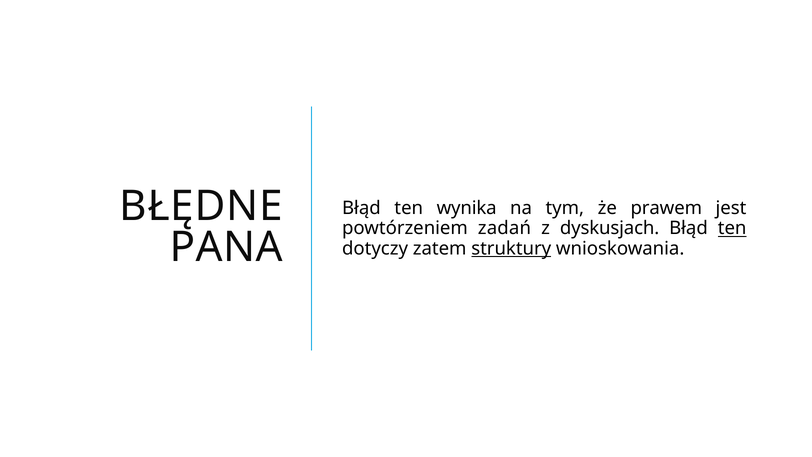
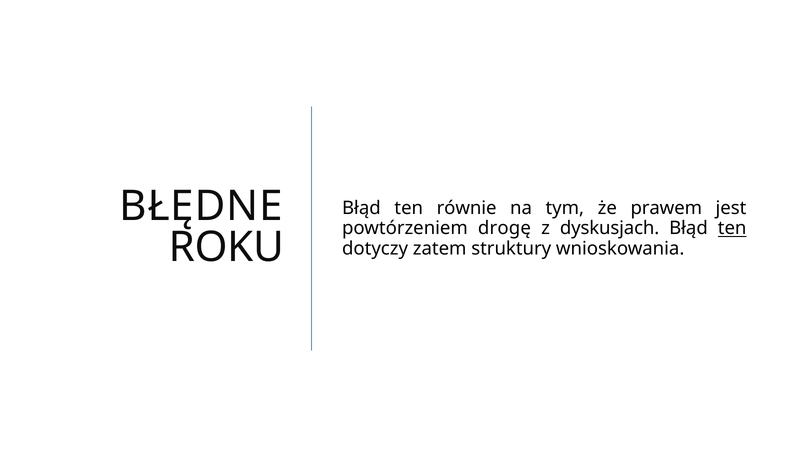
wynika: wynika -> równie
zadań: zadań -> drogę
PANA: PANA -> ROKU
struktury underline: present -> none
